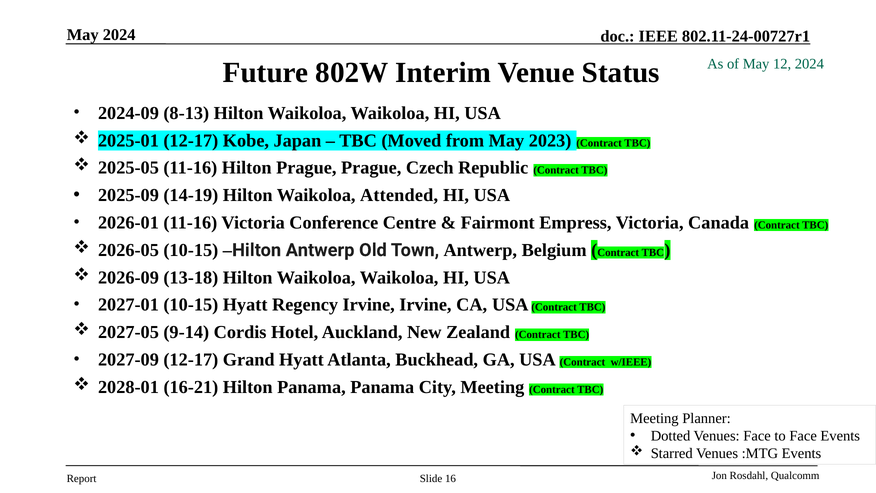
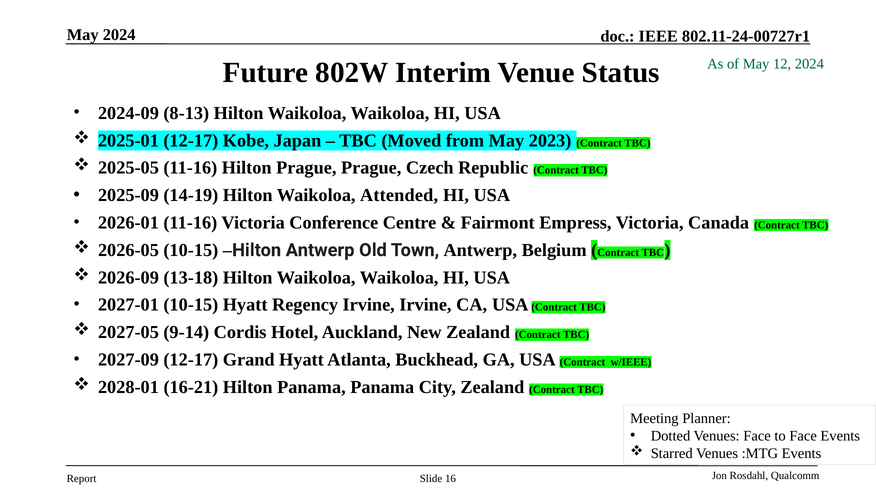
City Meeting: Meeting -> Zealand
